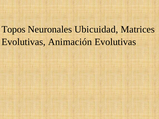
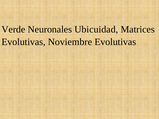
Topos: Topos -> Verde
Animación: Animación -> Noviembre
